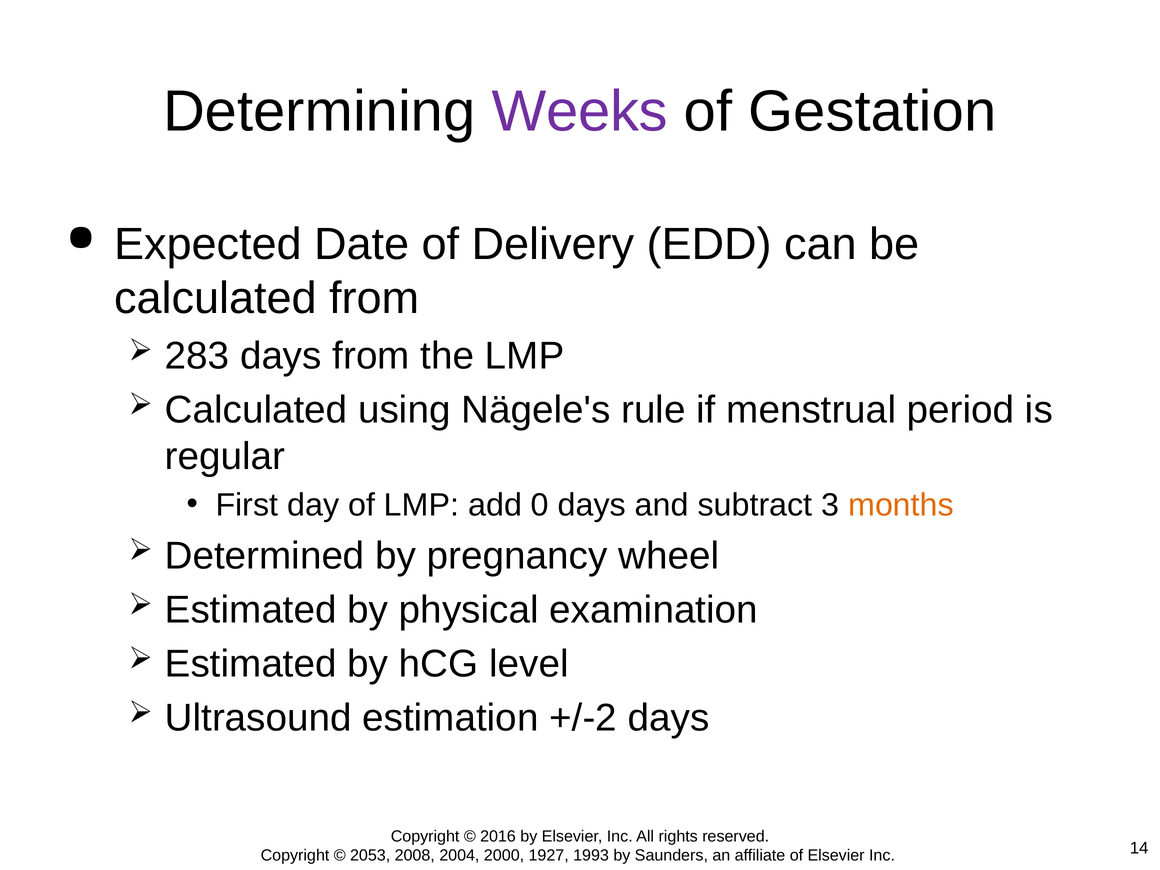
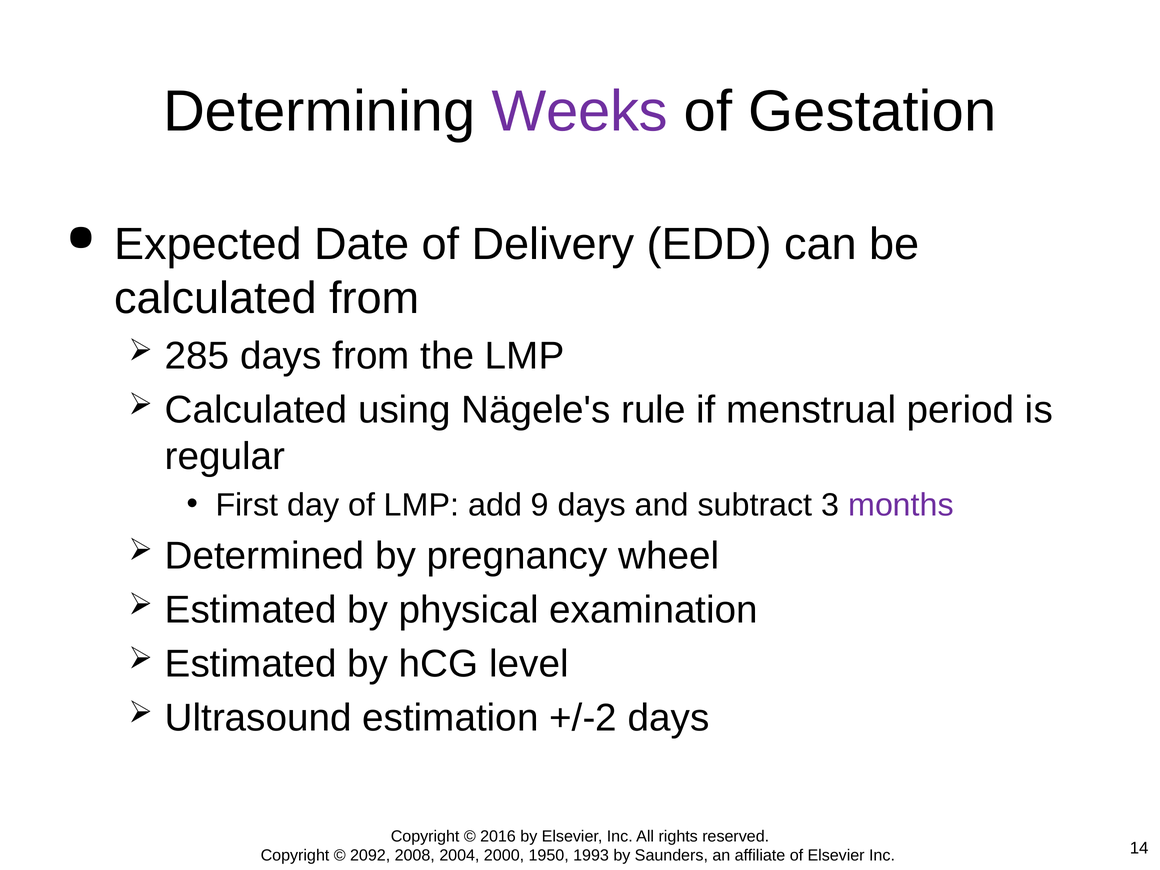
283: 283 -> 285
0: 0 -> 9
months colour: orange -> purple
2053: 2053 -> 2092
1927: 1927 -> 1950
